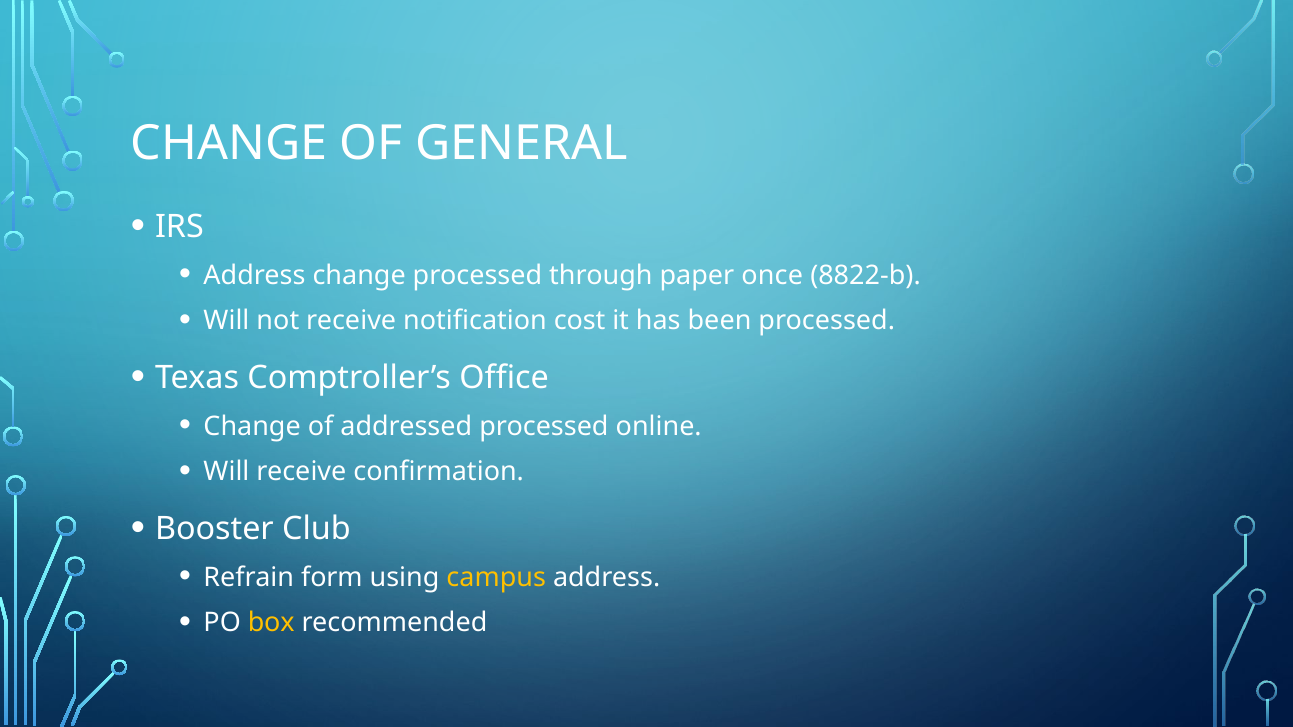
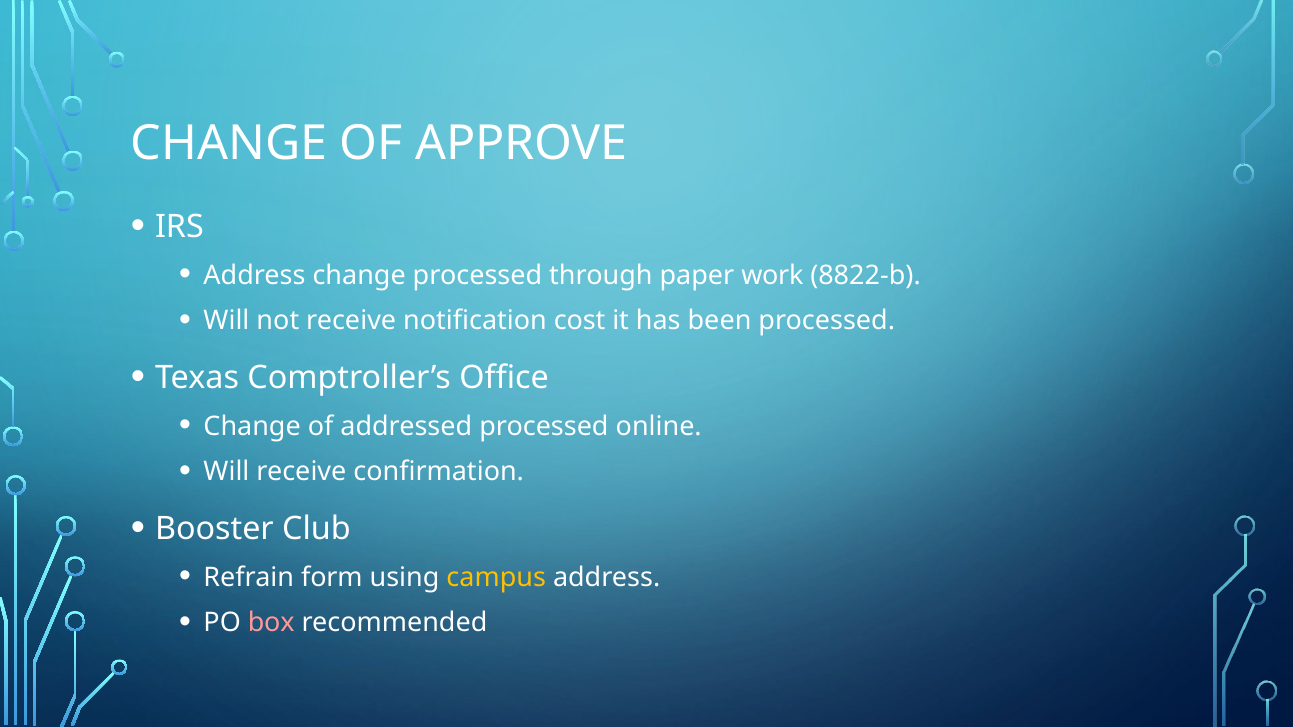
GENERAL: GENERAL -> APPROVE
once: once -> work
box colour: yellow -> pink
